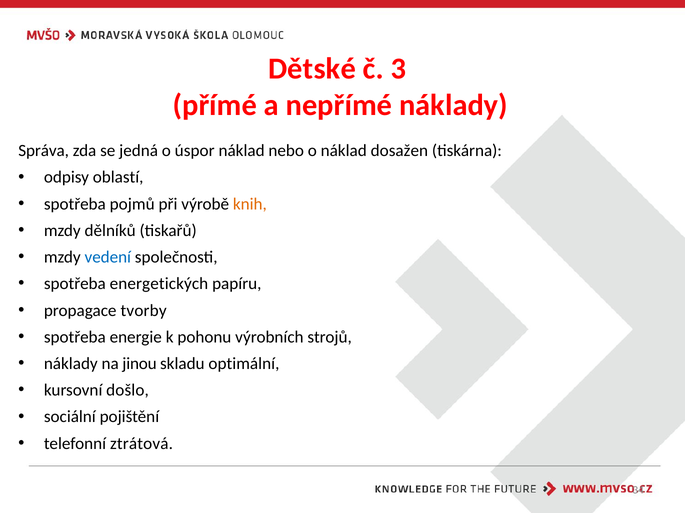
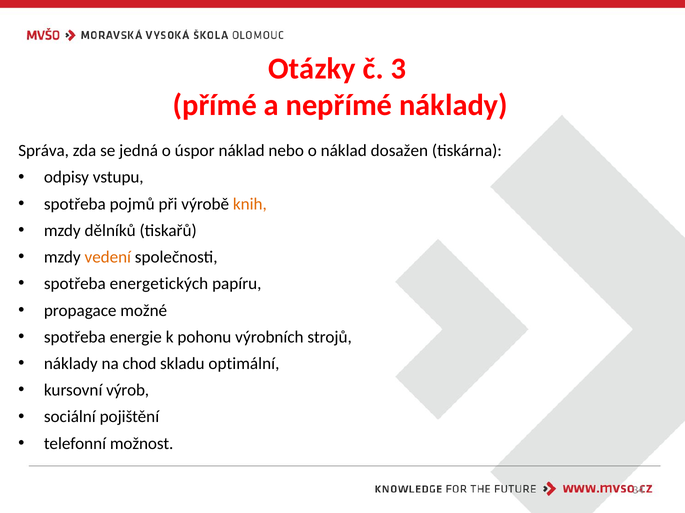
Dětské: Dětské -> Otázky
oblastí: oblastí -> vstupu
vedení colour: blue -> orange
tvorby: tvorby -> možné
jinou: jinou -> chod
došlo: došlo -> výrob
ztrátová: ztrátová -> možnost
